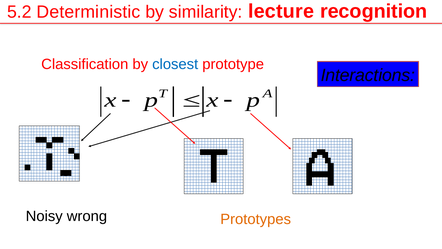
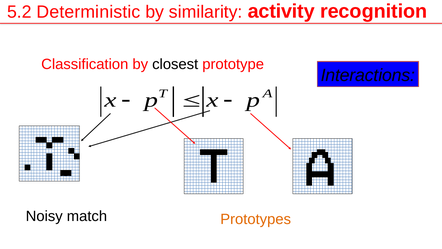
lecture: lecture -> activity
closest colour: blue -> black
wrong: wrong -> match
